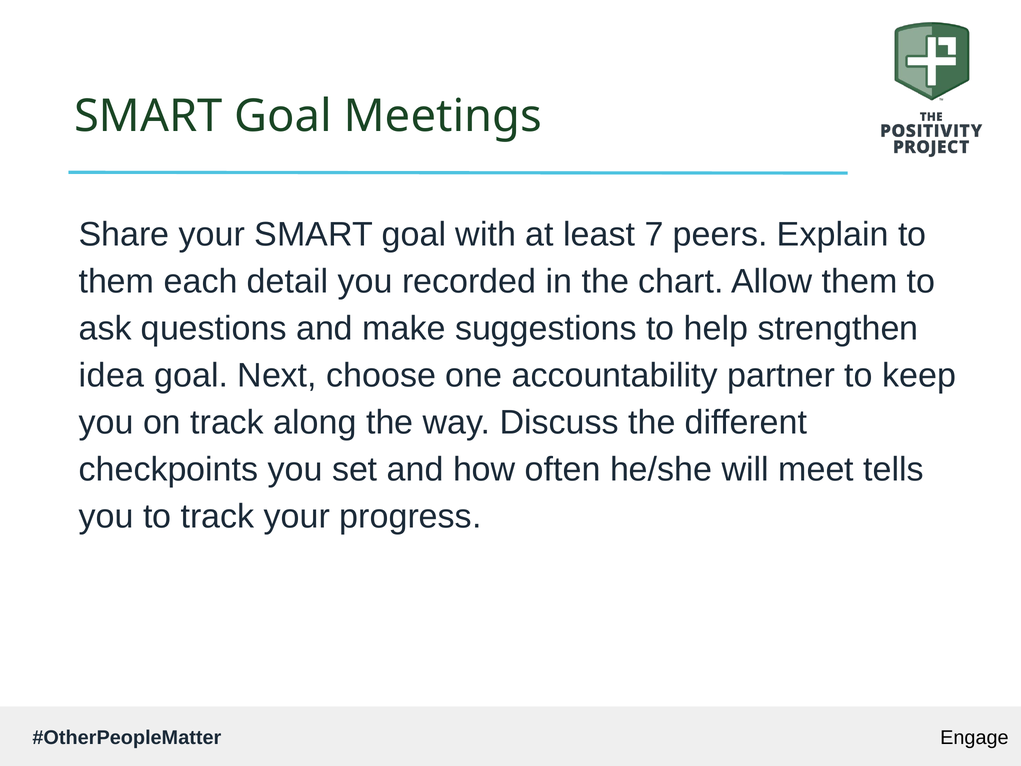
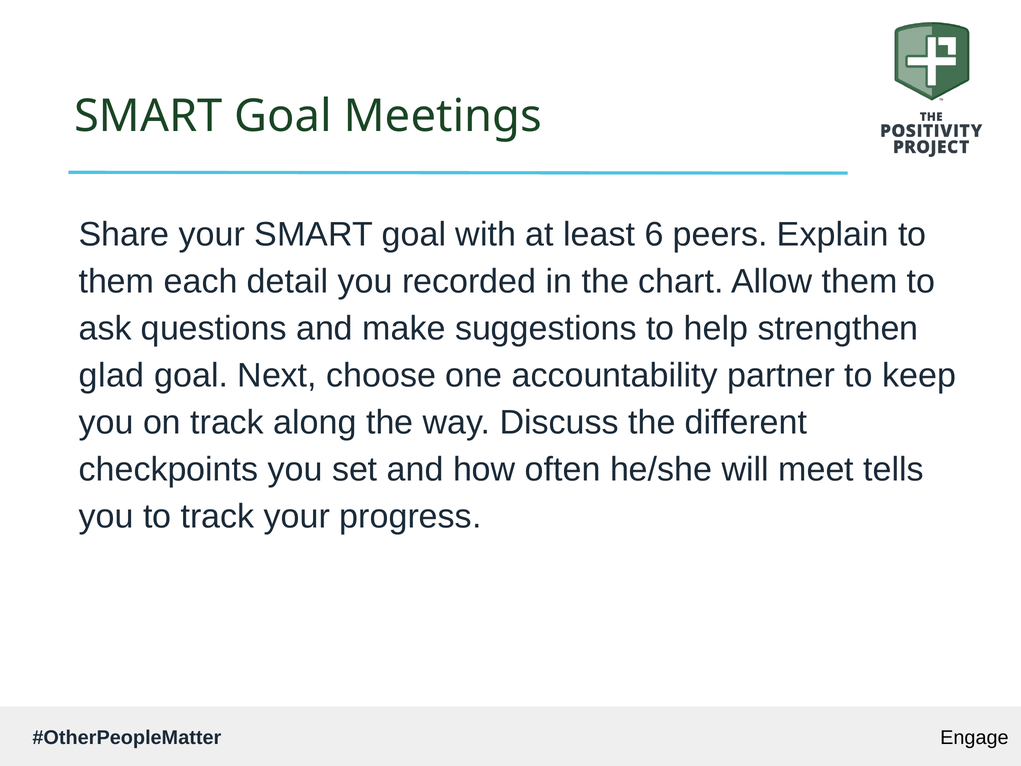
7: 7 -> 6
idea: idea -> glad
